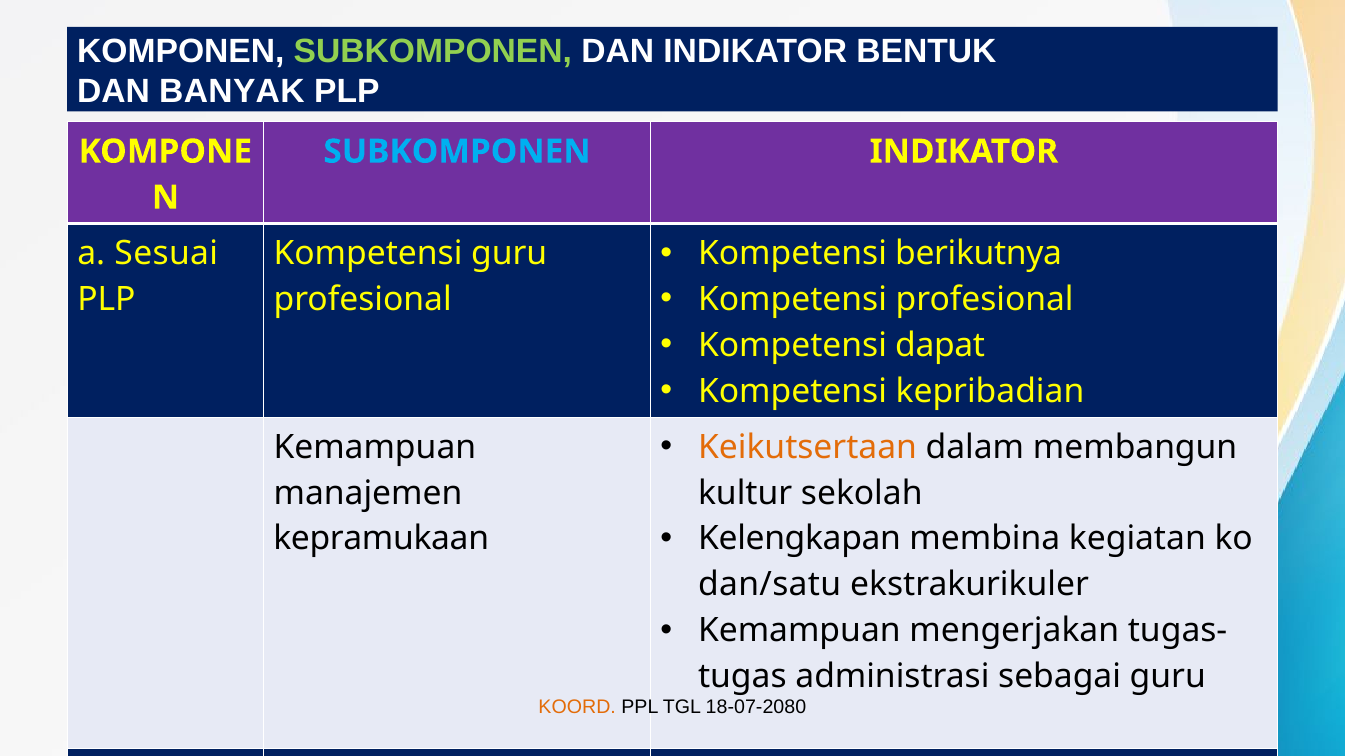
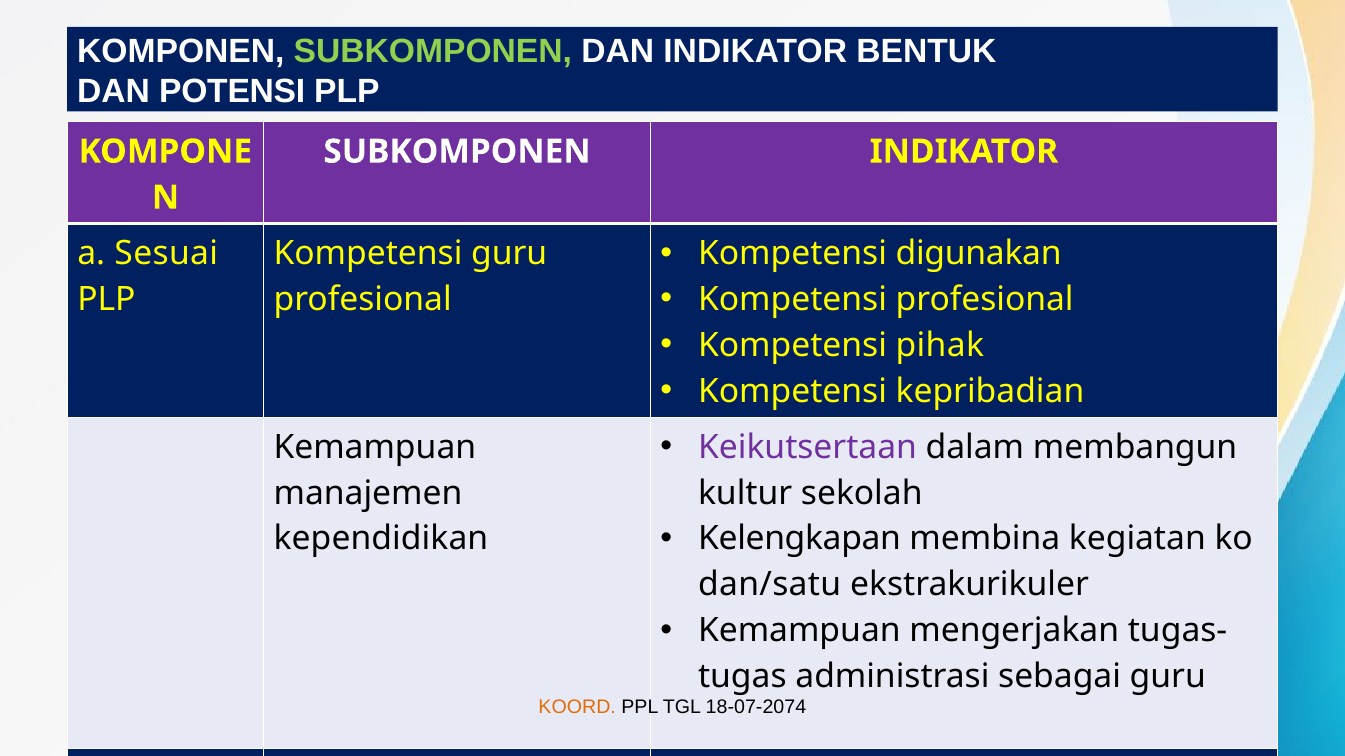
BANYAK: BANYAK -> POTENSI
SUBKOMPONEN at (457, 152) colour: light blue -> white
berikutnya: berikutnya -> digunakan
dapat: dapat -> pihak
Keikutsertaan colour: orange -> purple
kepramukaan: kepramukaan -> kependidikan
18-07-2080: 18-07-2080 -> 18-07-2074
